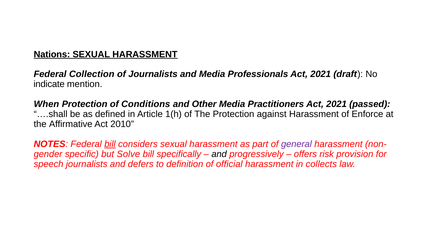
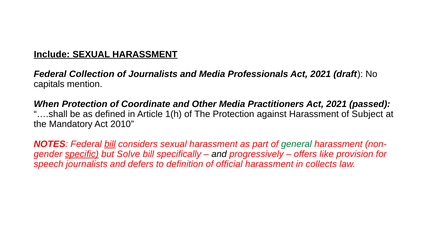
Nations: Nations -> Include
indicate: indicate -> capitals
Conditions: Conditions -> Coordinate
Enforce: Enforce -> Subject
Affirmative: Affirmative -> Mandatory
general colour: purple -> green
specific underline: none -> present
risk: risk -> like
